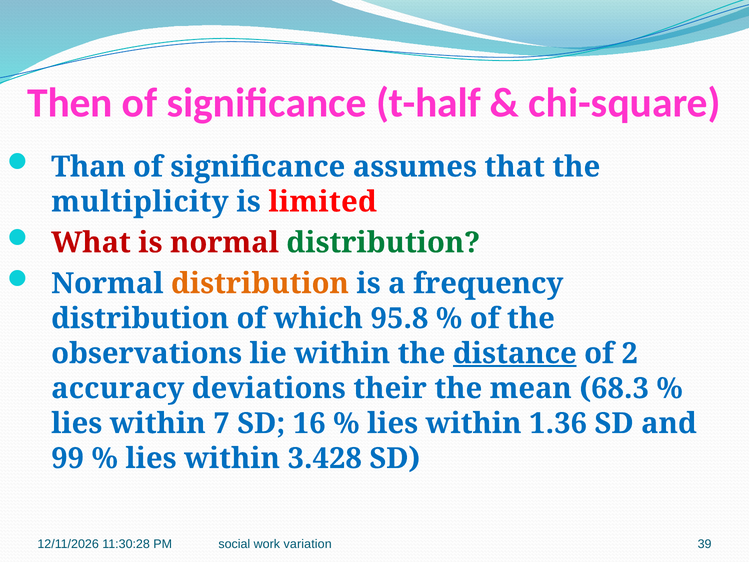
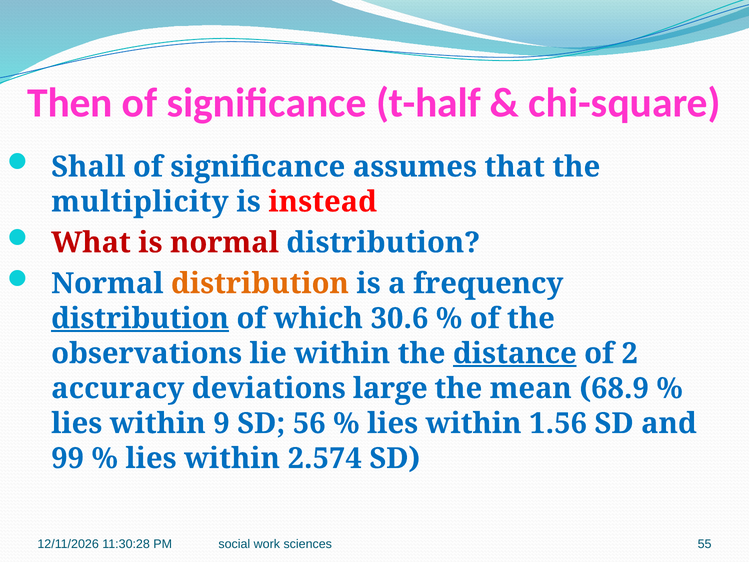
Than: Than -> Shall
limited: limited -> instead
distribution at (383, 243) colour: green -> blue
distribution at (140, 318) underline: none -> present
95.8: 95.8 -> 30.6
their: their -> large
68.3: 68.3 -> 68.9
7: 7 -> 9
16: 16 -> 56
1.36: 1.36 -> 1.56
3.428: 3.428 -> 2.574
variation: variation -> sciences
39: 39 -> 55
